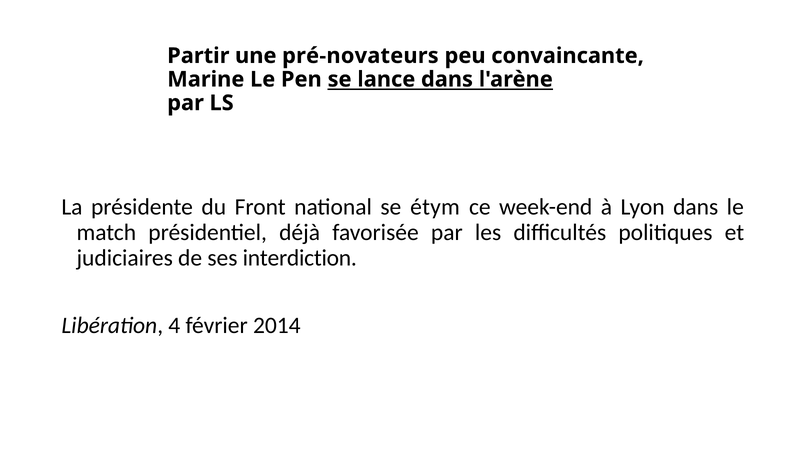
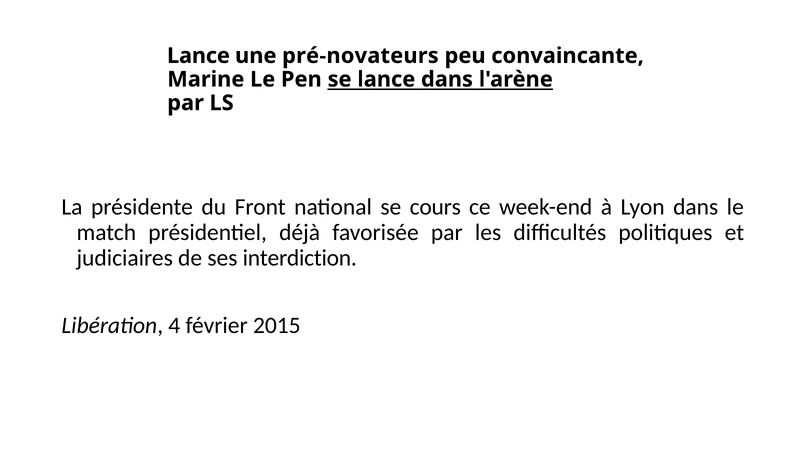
Partir at (198, 56): Partir -> Lance
étym: étym -> cours
2014: 2014 -> 2015
